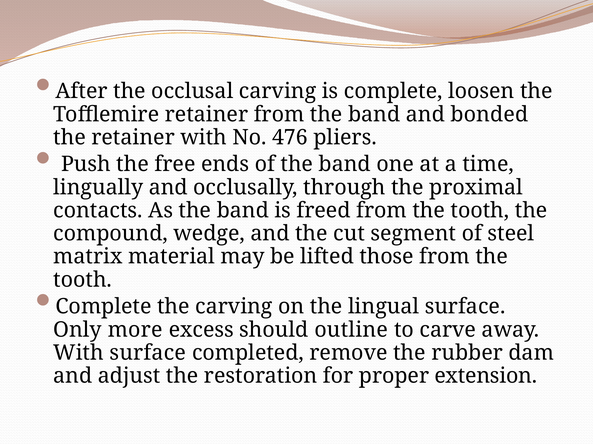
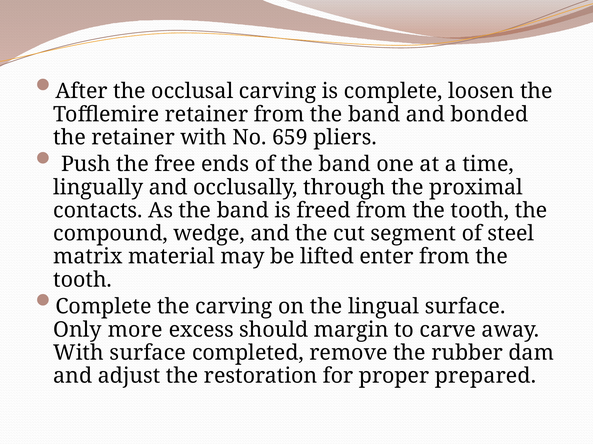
476: 476 -> 659
those: those -> enter
outline: outline -> margin
extension: extension -> prepared
